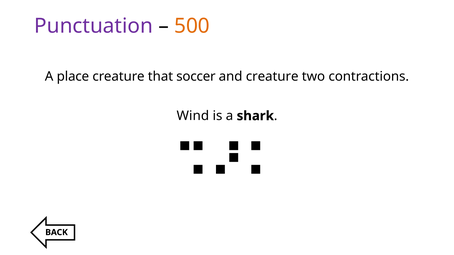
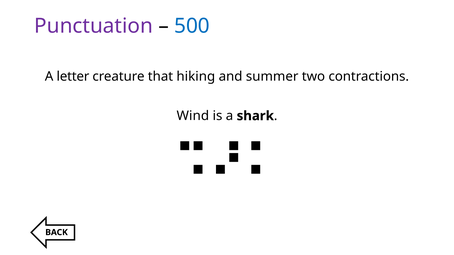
500 colour: orange -> blue
place: place -> letter
soccer: soccer -> hiking
and creature: creature -> summer
